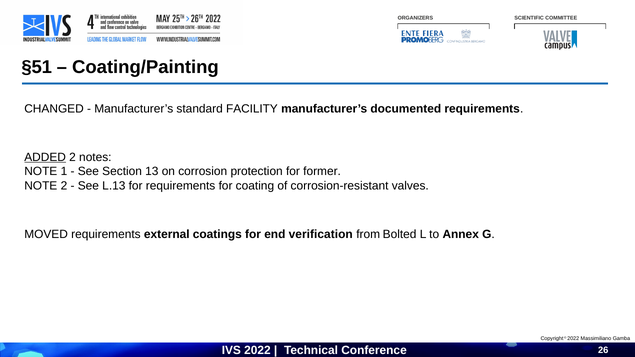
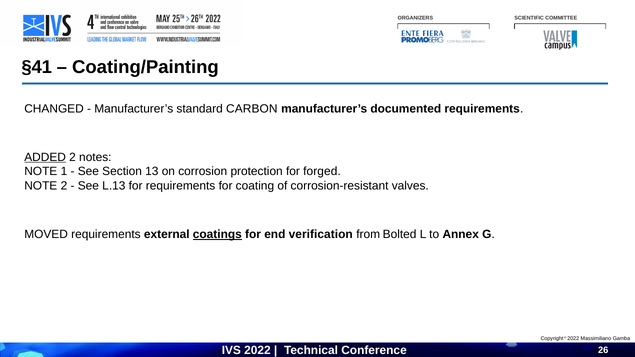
§51: §51 -> §41
FACILITY: FACILITY -> CARBON
former: former -> forged
coatings underline: none -> present
